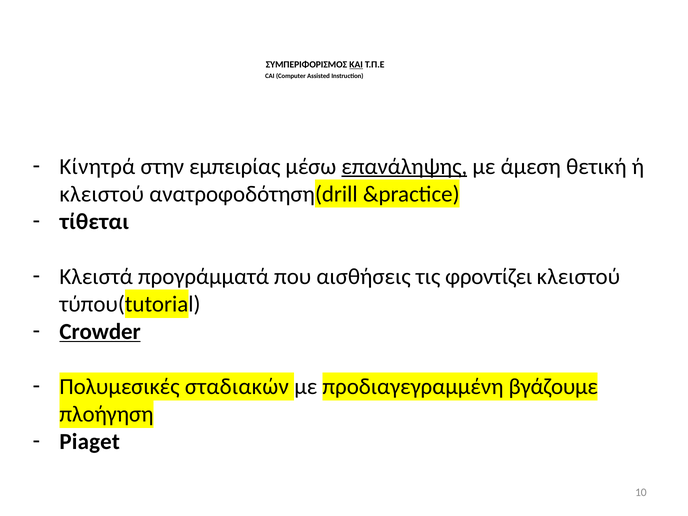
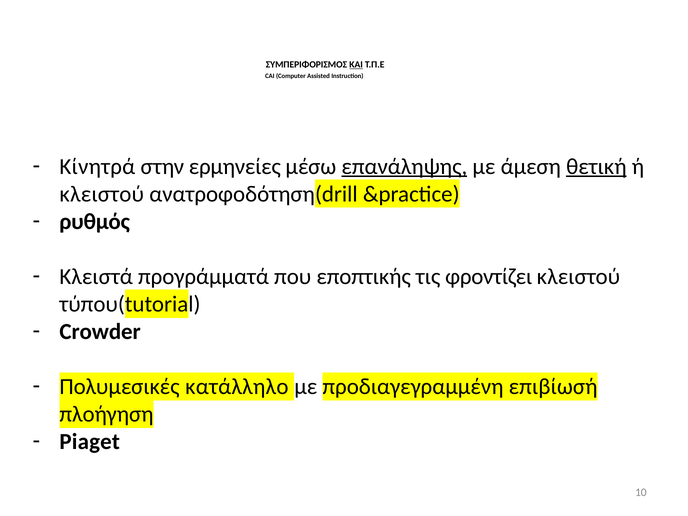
εμπειρίας: εμπειρίας -> ερμηνείες
θετική underline: none -> present
τίθεται: τίθεται -> ρυθμός
αισθήσεις: αισθήσεις -> εποπτικής
Crowder underline: present -> none
σταδιακών: σταδιακών -> κατάλληλο
βγάζουμε: βγάζουμε -> επιβίωσή
